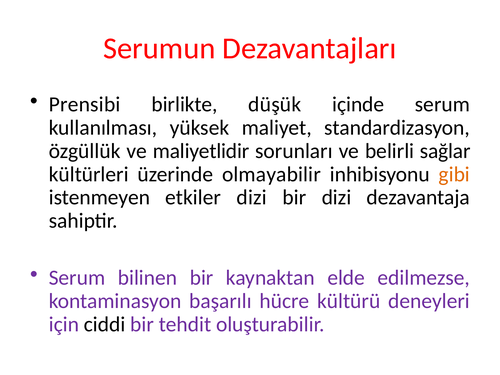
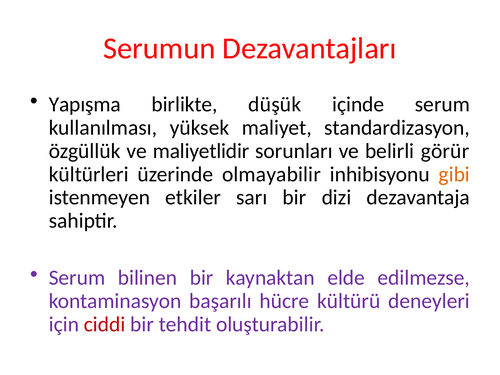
Prensibi: Prensibi -> Yapışma
sağlar: sağlar -> görür
etkiler dizi: dizi -> sarı
ciddi colour: black -> red
